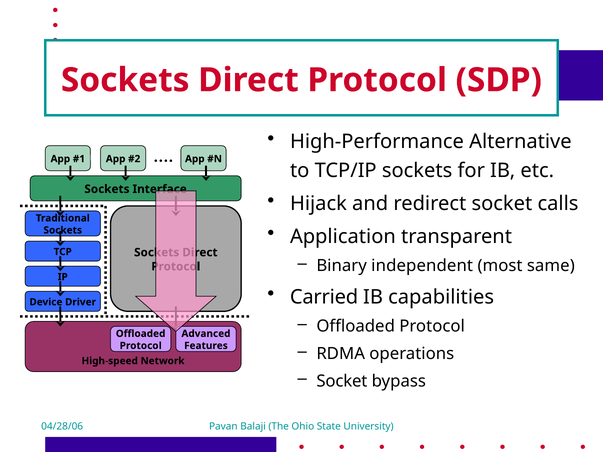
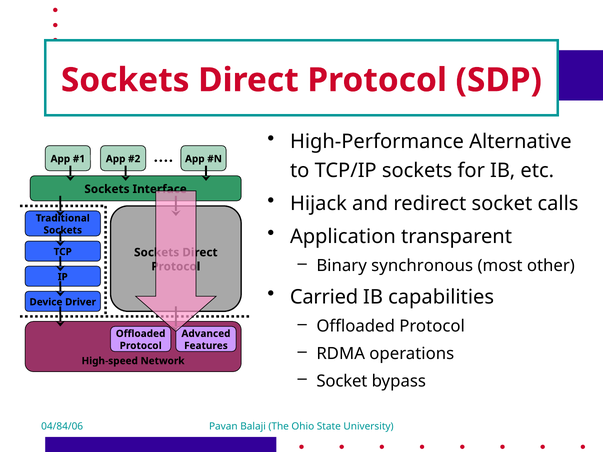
independent: independent -> synchronous
same: same -> other
04/28/06: 04/28/06 -> 04/84/06
